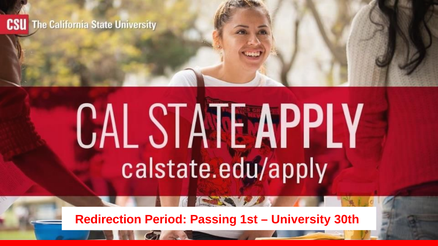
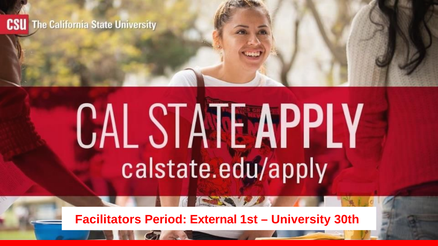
Redirection: Redirection -> Facilitators
Passing: Passing -> External
